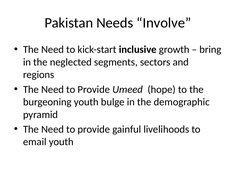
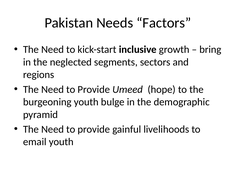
Involve: Involve -> Factors
